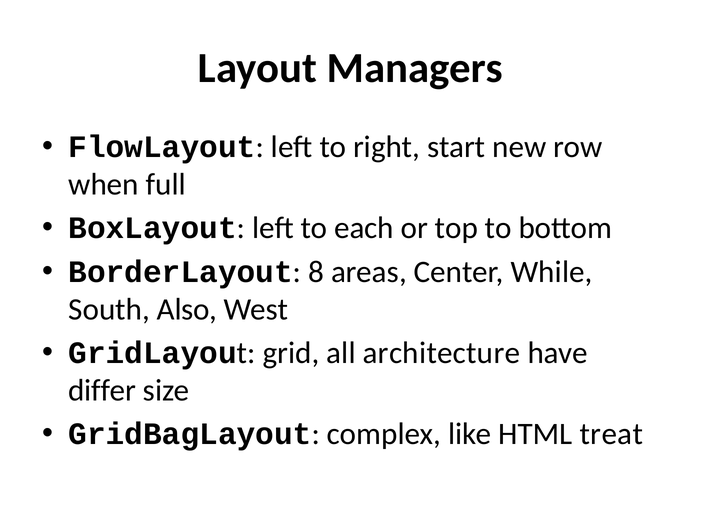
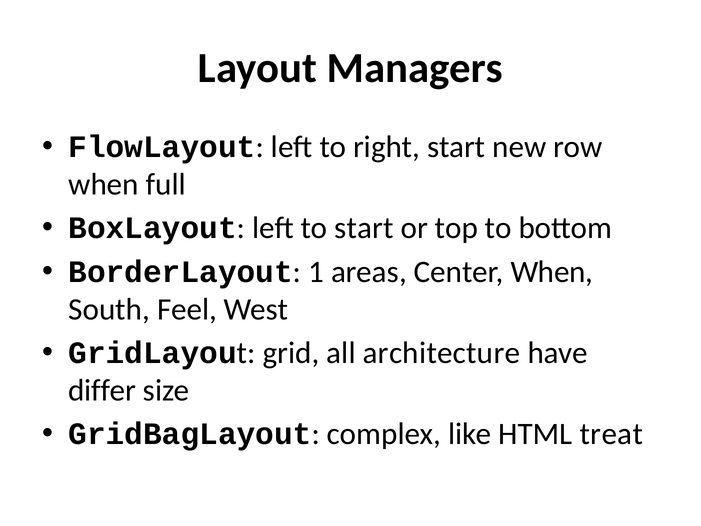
to each: each -> start
8: 8 -> 1
Center While: While -> When
Also: Also -> Feel
